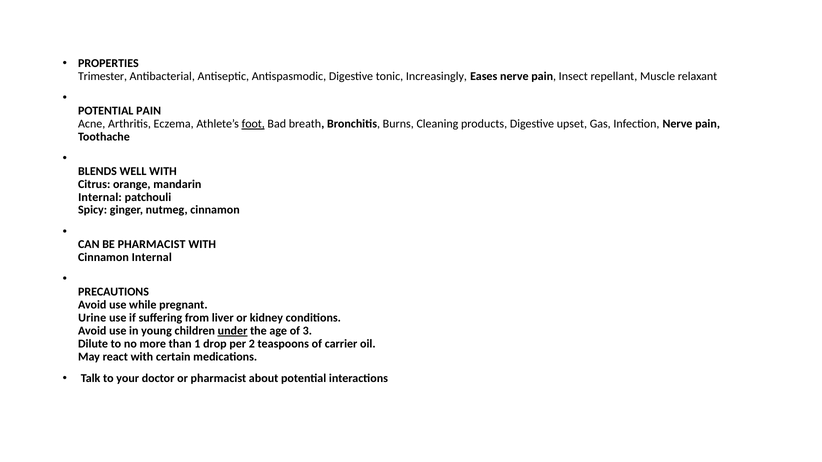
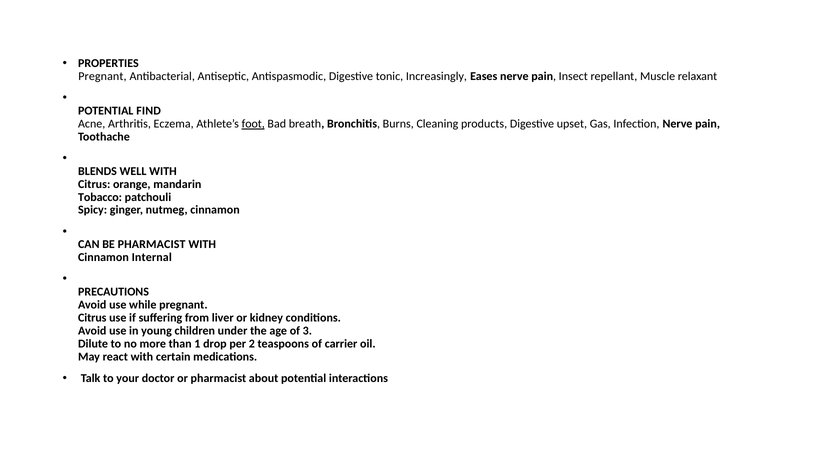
Trimester at (103, 76): Trimester -> Pregnant
POTENTIAL PAIN: PAIN -> FIND
Internal at (100, 197): Internal -> Tobacco
Urine at (92, 318): Urine -> Citrus
under underline: present -> none
